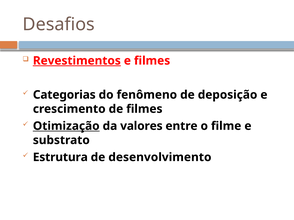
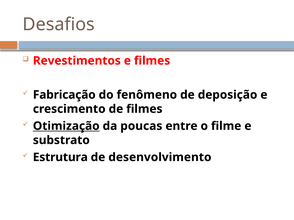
Revestimentos underline: present -> none
Categorias: Categorias -> Fabricação
valores: valores -> poucas
